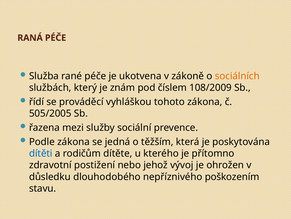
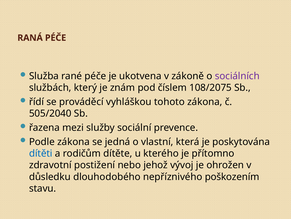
sociálních colour: orange -> purple
108/2009: 108/2009 -> 108/2075
505/2005: 505/2005 -> 505/2040
těžším: těžším -> vlastní
